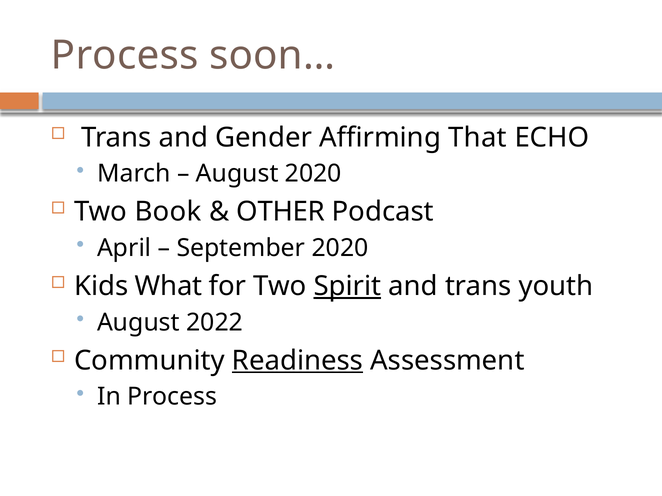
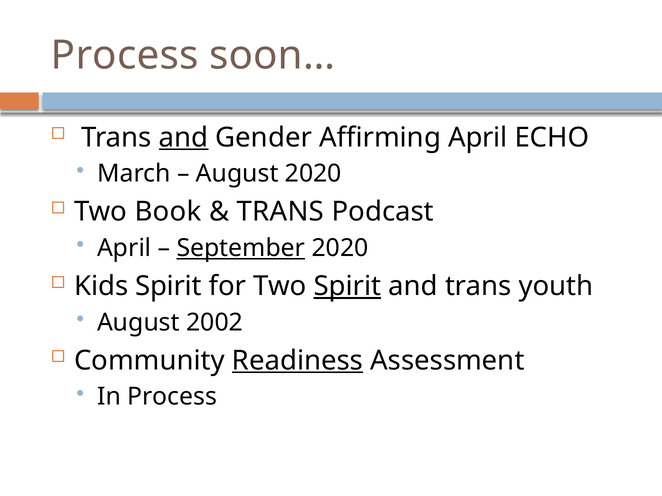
and at (184, 138) underline: none -> present
Affirming That: That -> April
OTHER at (281, 212): OTHER -> TRANS
September underline: none -> present
Kids What: What -> Spirit
2022: 2022 -> 2002
